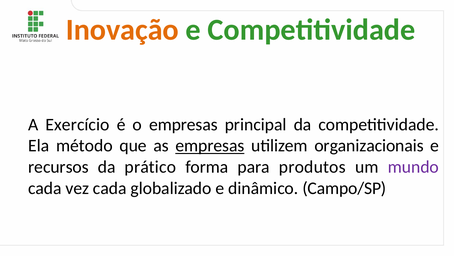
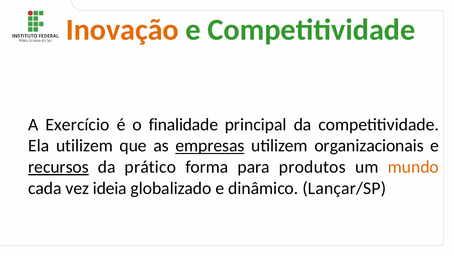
o empresas: empresas -> finalidade
Ela método: método -> utilizem
recursos underline: none -> present
mundo colour: purple -> orange
vez cada: cada -> ideia
Campo/SP: Campo/SP -> Lançar/SP
